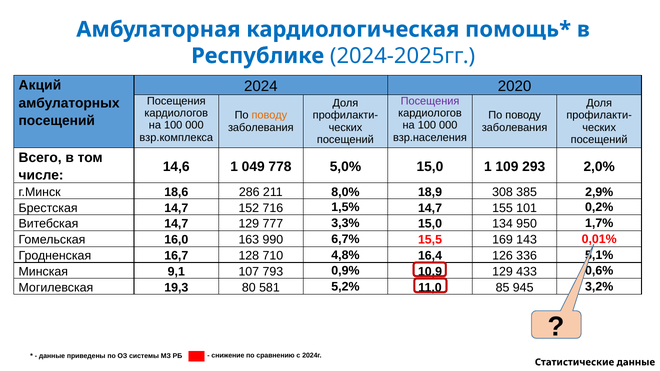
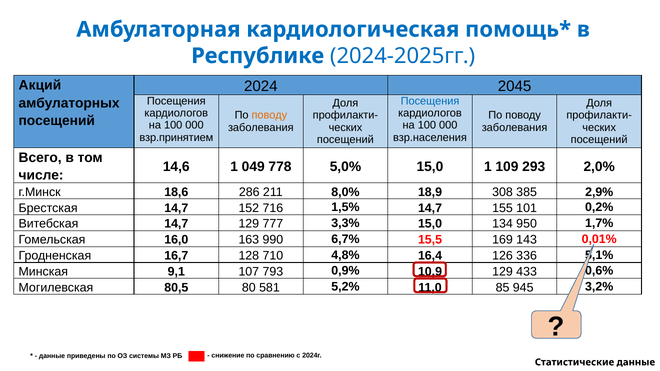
2020: 2020 -> 2045
Посещения at (430, 101) colour: purple -> blue
взр.комплекса: взр.комплекса -> взр.принятием
19,3: 19,3 -> 80,5
